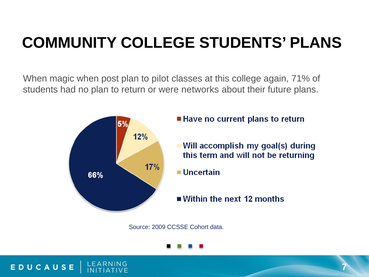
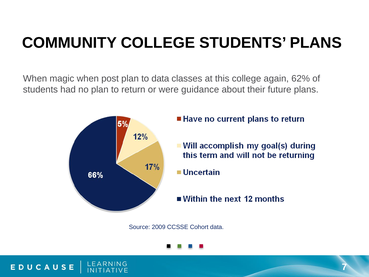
to pilot: pilot -> data
71%: 71% -> 62%
networks: networks -> guidance
